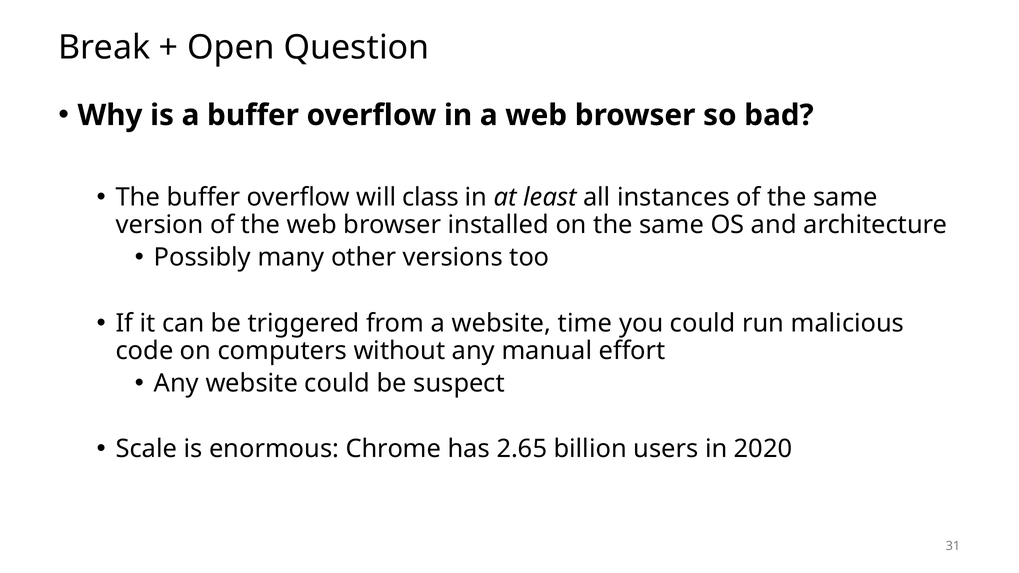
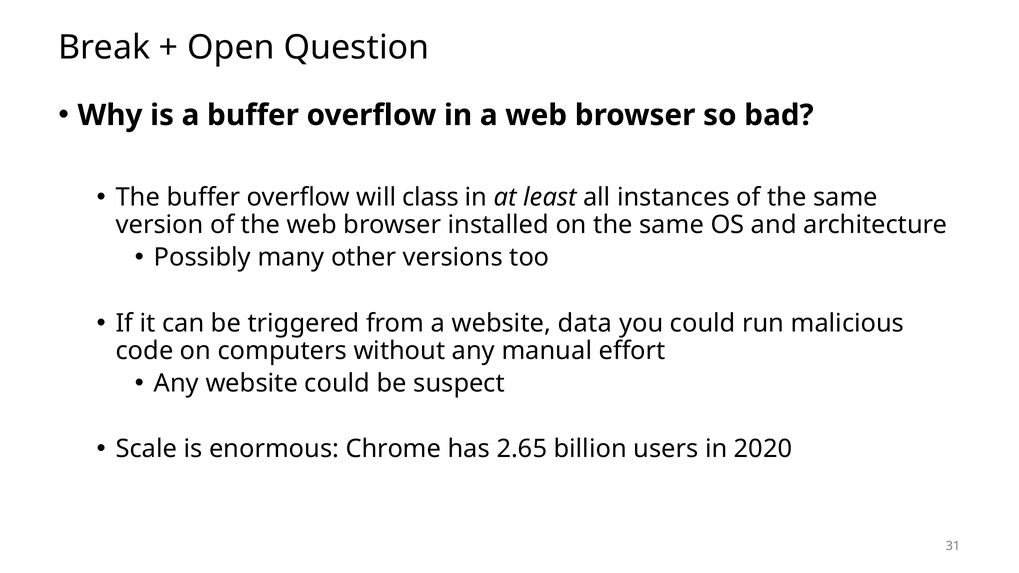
time: time -> data
